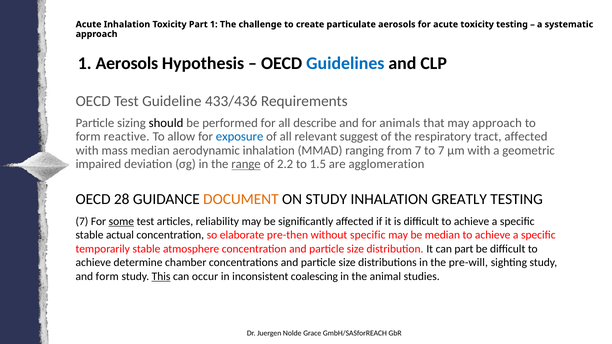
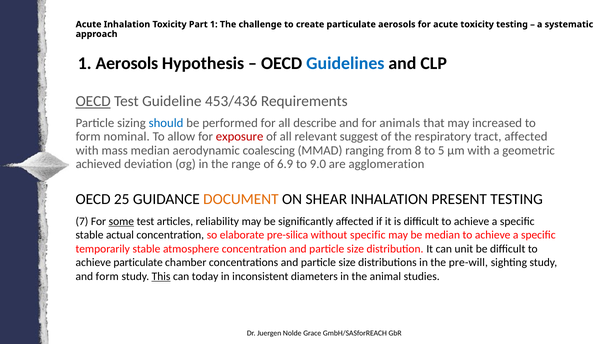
OECD at (93, 101) underline: none -> present
433/436: 433/436 -> 453/436
should colour: black -> blue
may approach: approach -> increased
reactive: reactive -> nominal
exposure colour: blue -> red
aerodynamic inhalation: inhalation -> coalescing
from 7: 7 -> 8
to 7: 7 -> 5
impaired: impaired -> achieved
range underline: present -> none
2.2: 2.2 -> 6.9
1.5: 1.5 -> 9.0
28: 28 -> 25
ON STUDY: STUDY -> SHEAR
GREATLY: GREATLY -> PRESENT
pre-then: pre-then -> pre-silica
can part: part -> unit
achieve determine: determine -> particulate
occur: occur -> today
coalescing: coalescing -> diameters
